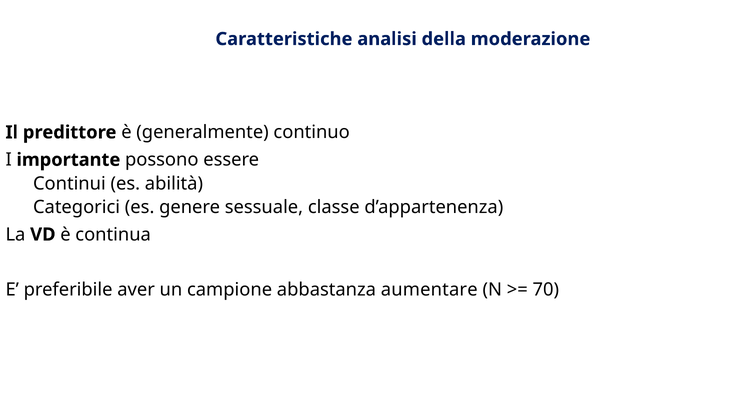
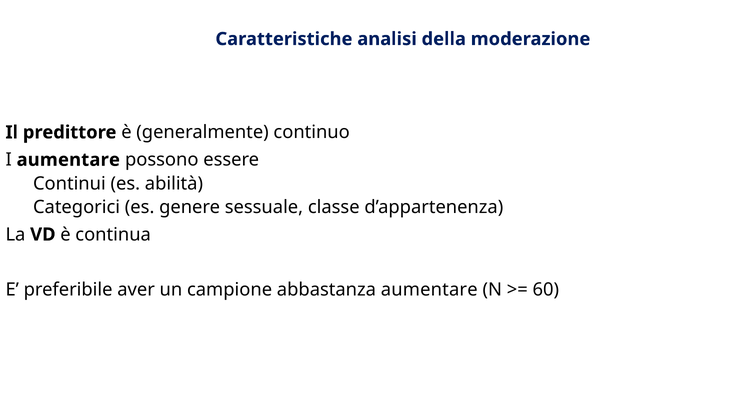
I importante: importante -> aumentare
70: 70 -> 60
